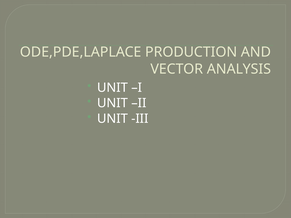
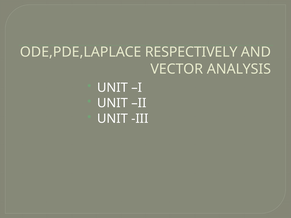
PRODUCTION: PRODUCTION -> RESPECTIVELY
